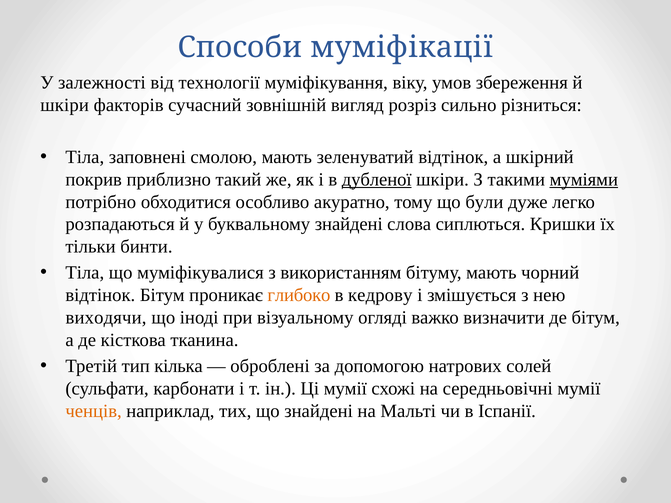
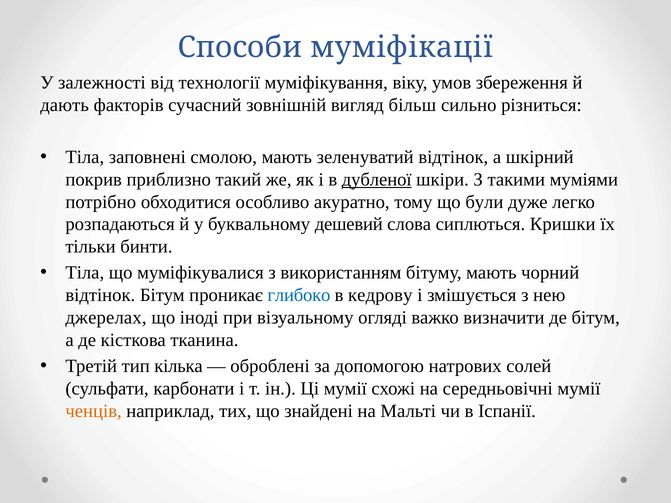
шкіри at (65, 105): шкіри -> дають
розріз: розріз -> більш
муміями underline: present -> none
буквальному знайдені: знайдені -> дешевий
глибоко colour: orange -> blue
виходячи: виходячи -> джерелах
